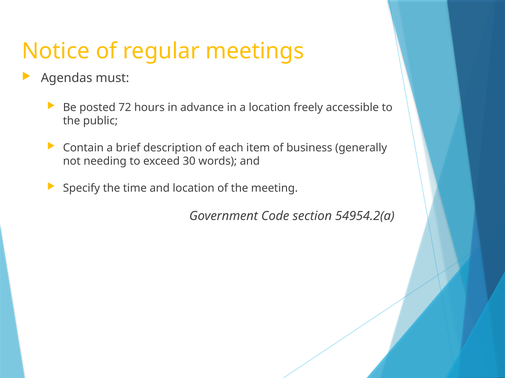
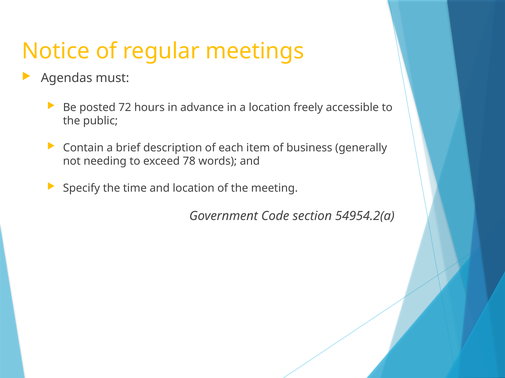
30: 30 -> 78
